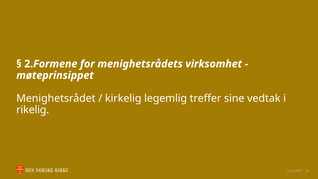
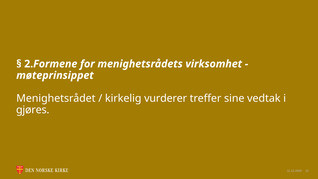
legemlig: legemlig -> vurderer
rikelig: rikelig -> gjøres
